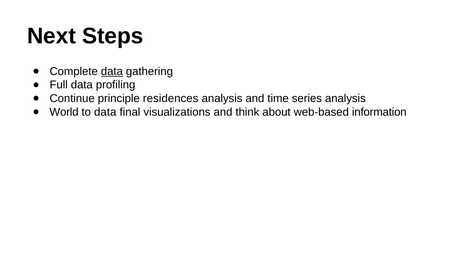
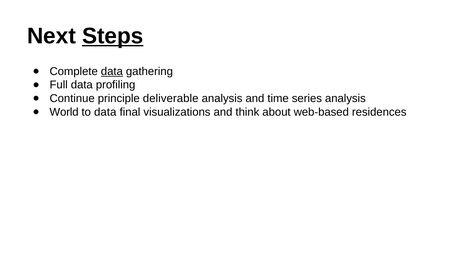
Steps underline: none -> present
residences: residences -> deliverable
information: information -> residences
